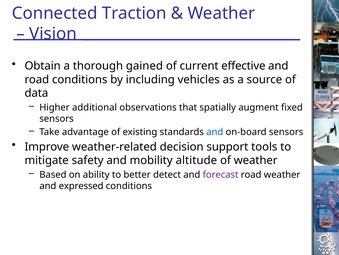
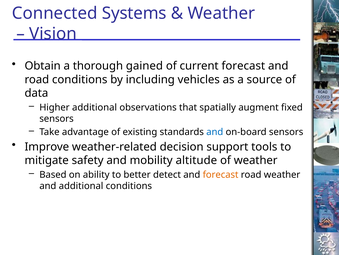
Traction: Traction -> Systems
current effective: effective -> forecast
forecast at (221, 174) colour: purple -> orange
and expressed: expressed -> additional
